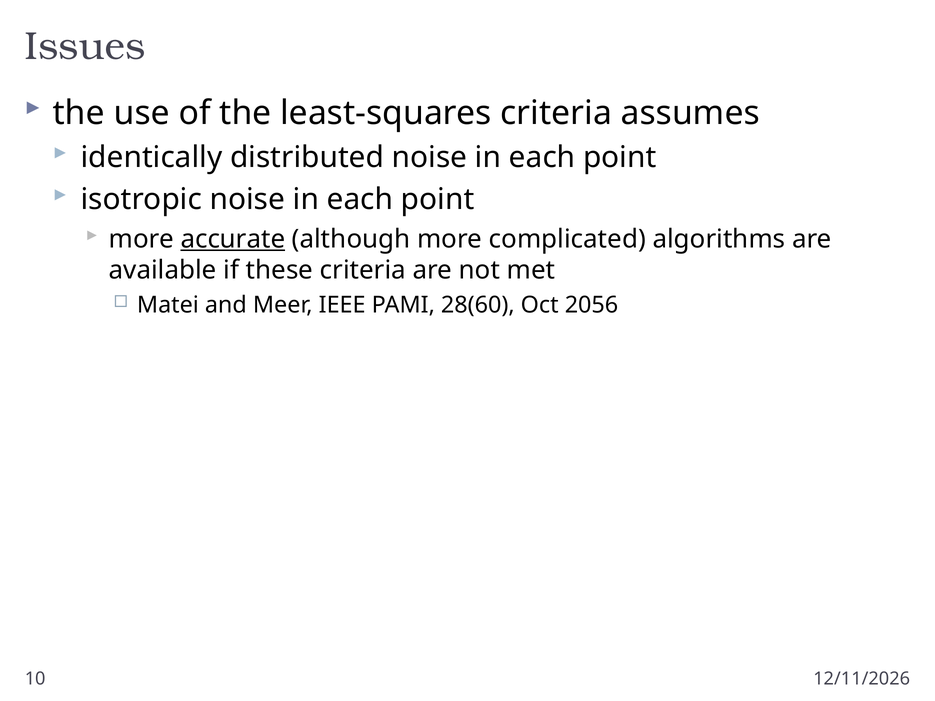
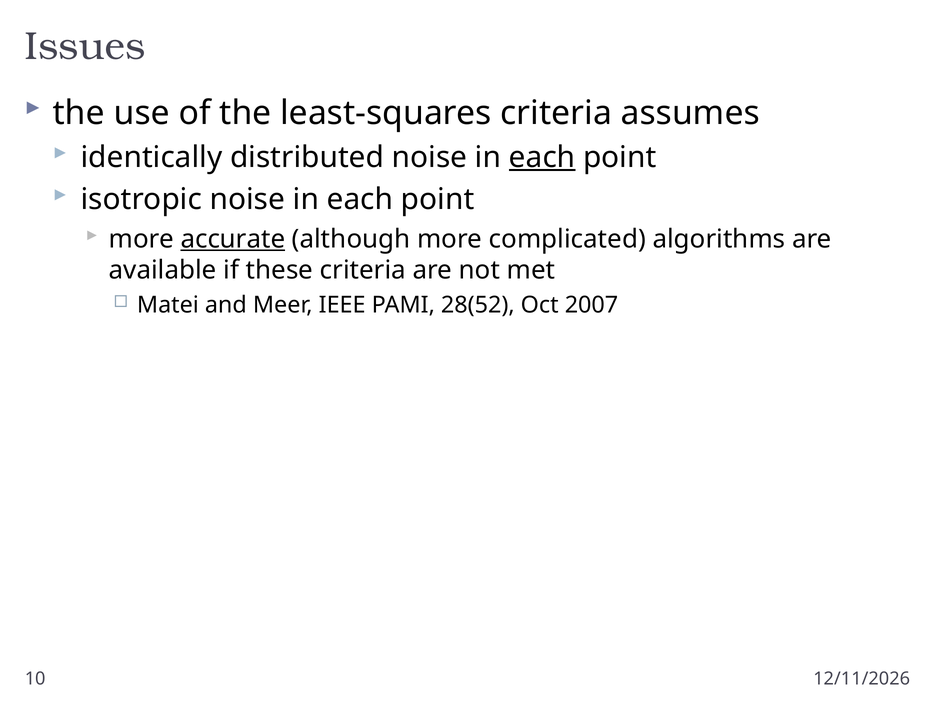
each at (542, 157) underline: none -> present
28(60: 28(60 -> 28(52
2056: 2056 -> 2007
